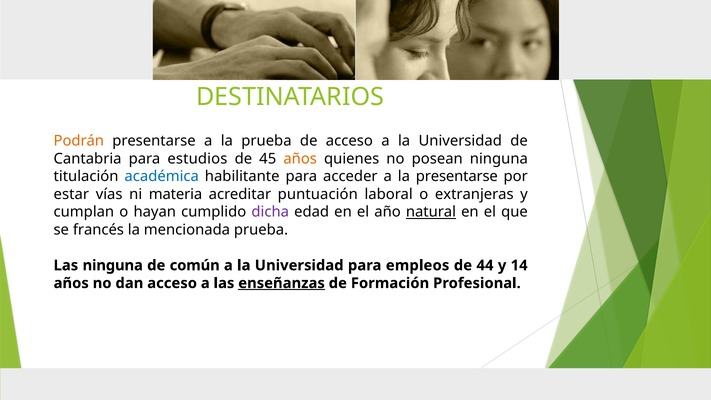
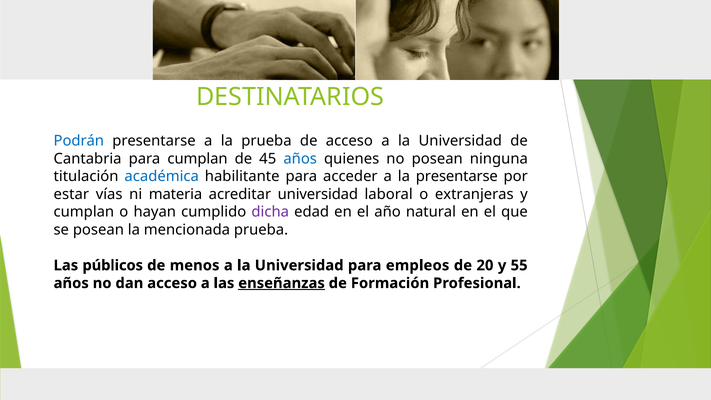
Podrán colour: orange -> blue
para estudios: estudios -> cumplan
años at (300, 159) colour: orange -> blue
acreditar puntuación: puntuación -> universidad
natural underline: present -> none
se francés: francés -> posean
Las ninguna: ninguna -> públicos
común: común -> menos
44: 44 -> 20
14: 14 -> 55
